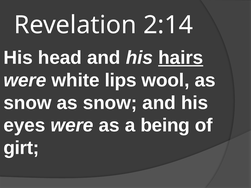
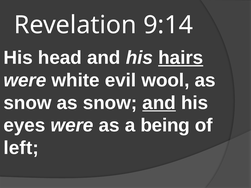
2:14: 2:14 -> 9:14
lips: lips -> evil
and at (159, 103) underline: none -> present
girt: girt -> left
